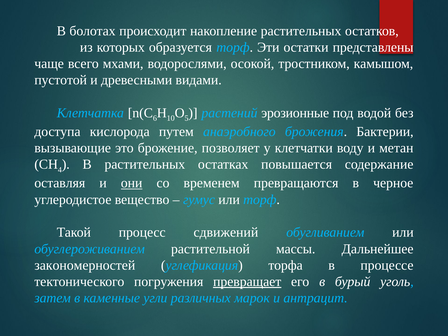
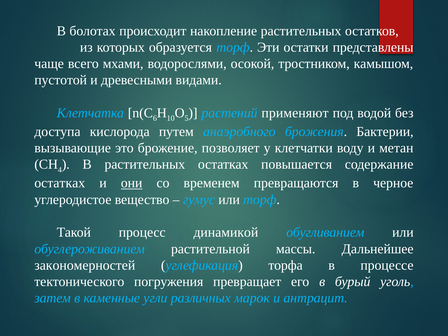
эрозионные: эрозионные -> применяют
оставляя at (60, 183): оставляя -> остатках
сдвижений: сдвижений -> динамикой
превращает underline: present -> none
